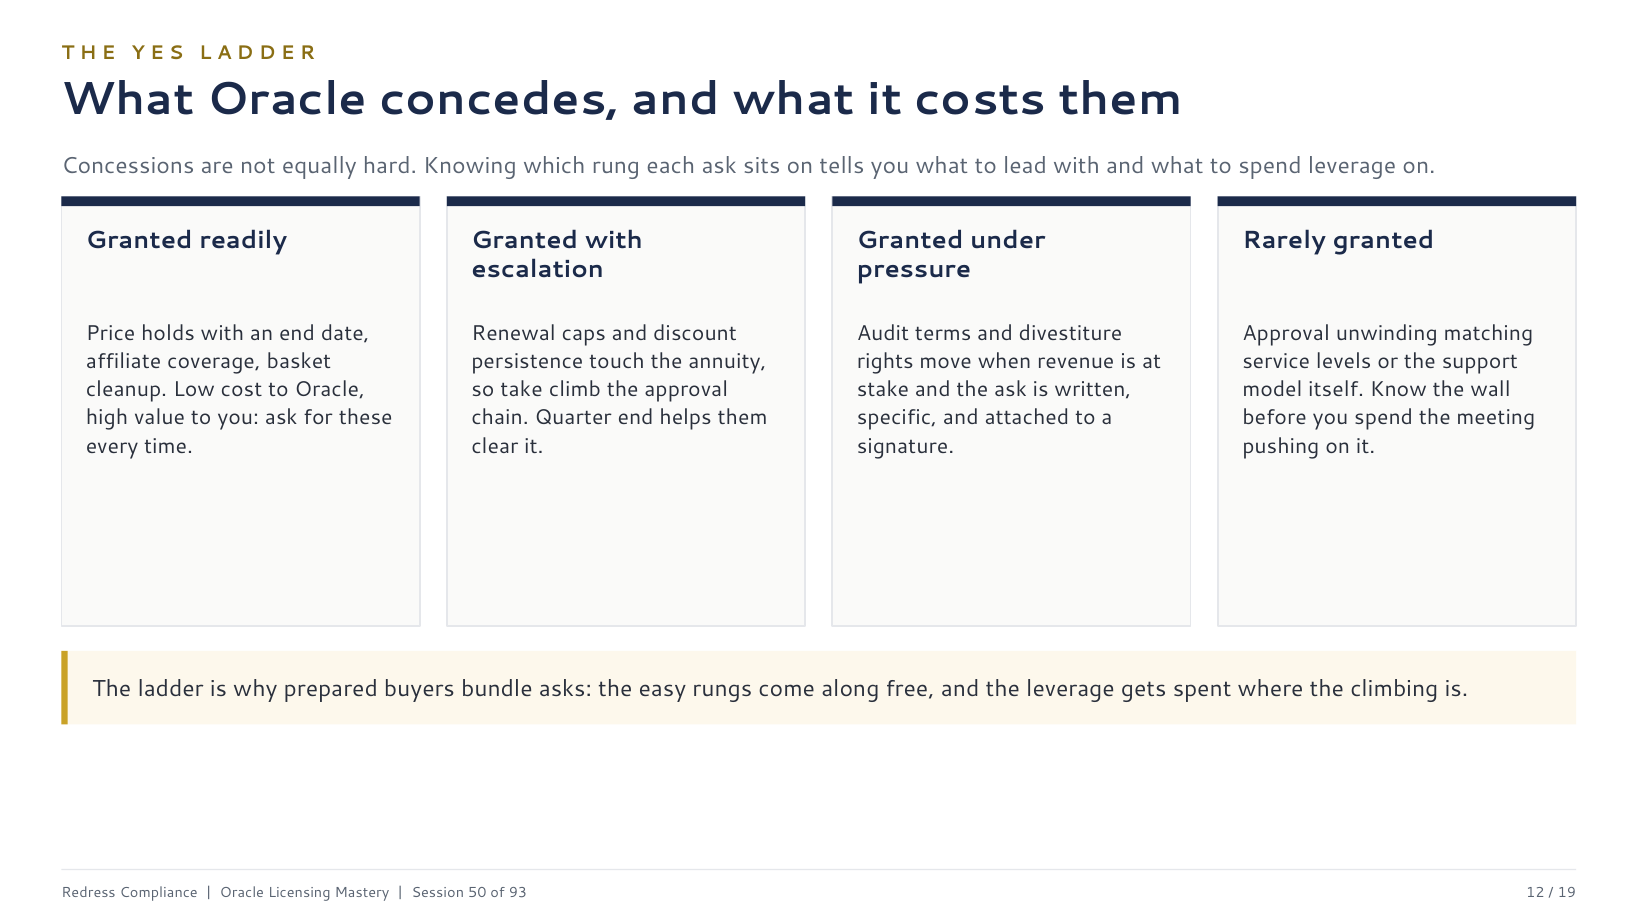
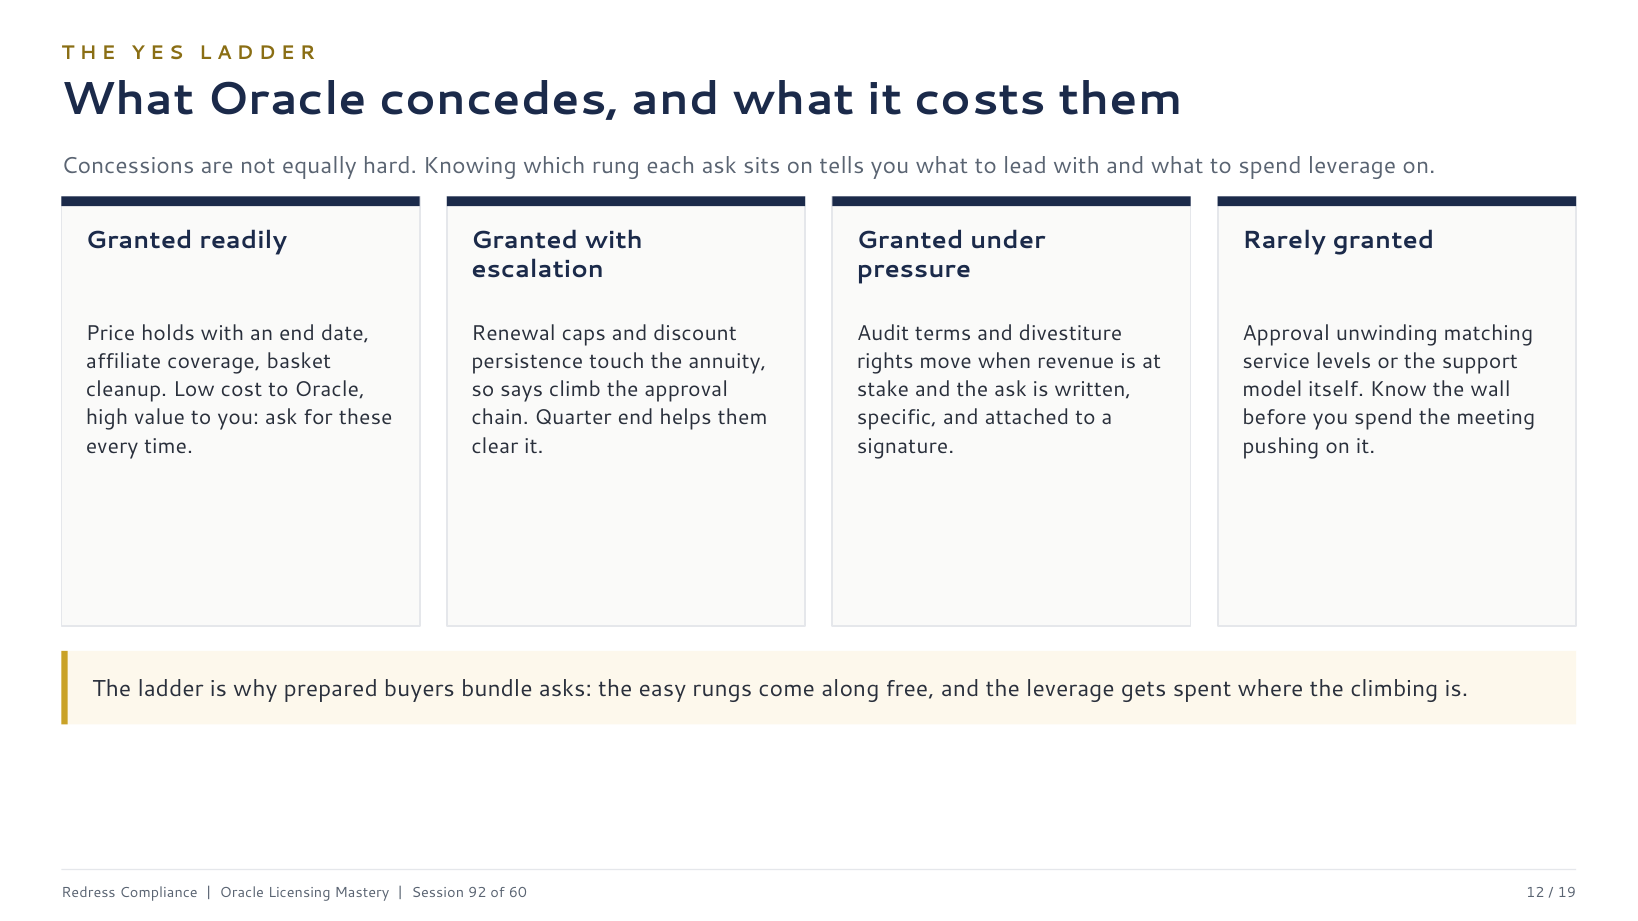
take: take -> says
50: 50 -> 92
93: 93 -> 60
